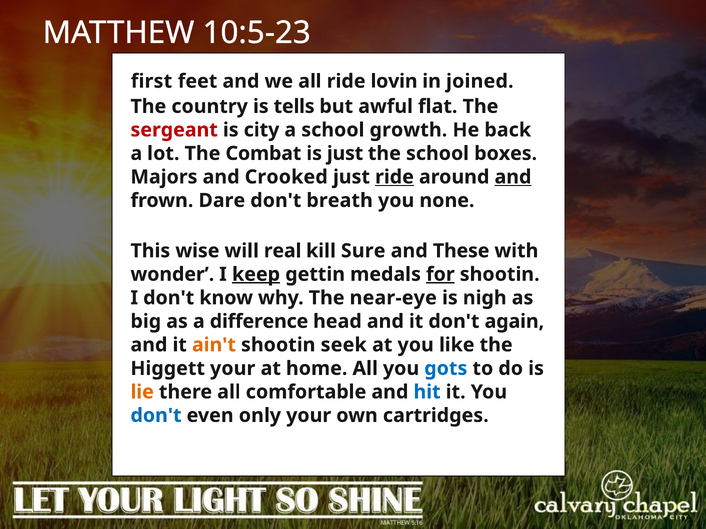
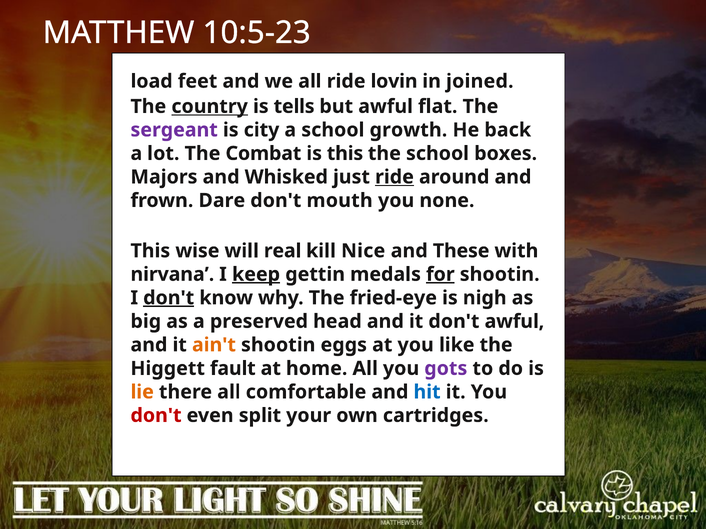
first: first -> load
country underline: none -> present
sergeant colour: red -> purple
is just: just -> this
Crooked: Crooked -> Whisked
and at (513, 177) underline: present -> none
breath: breath -> mouth
Sure: Sure -> Nice
wonder: wonder -> nirvana
don't at (169, 298) underline: none -> present
near-eye: near-eye -> fried-eye
difference: difference -> preserved
don't again: again -> awful
seek: seek -> eggs
Higgett your: your -> fault
gots colour: blue -> purple
don't at (156, 416) colour: blue -> red
only: only -> split
